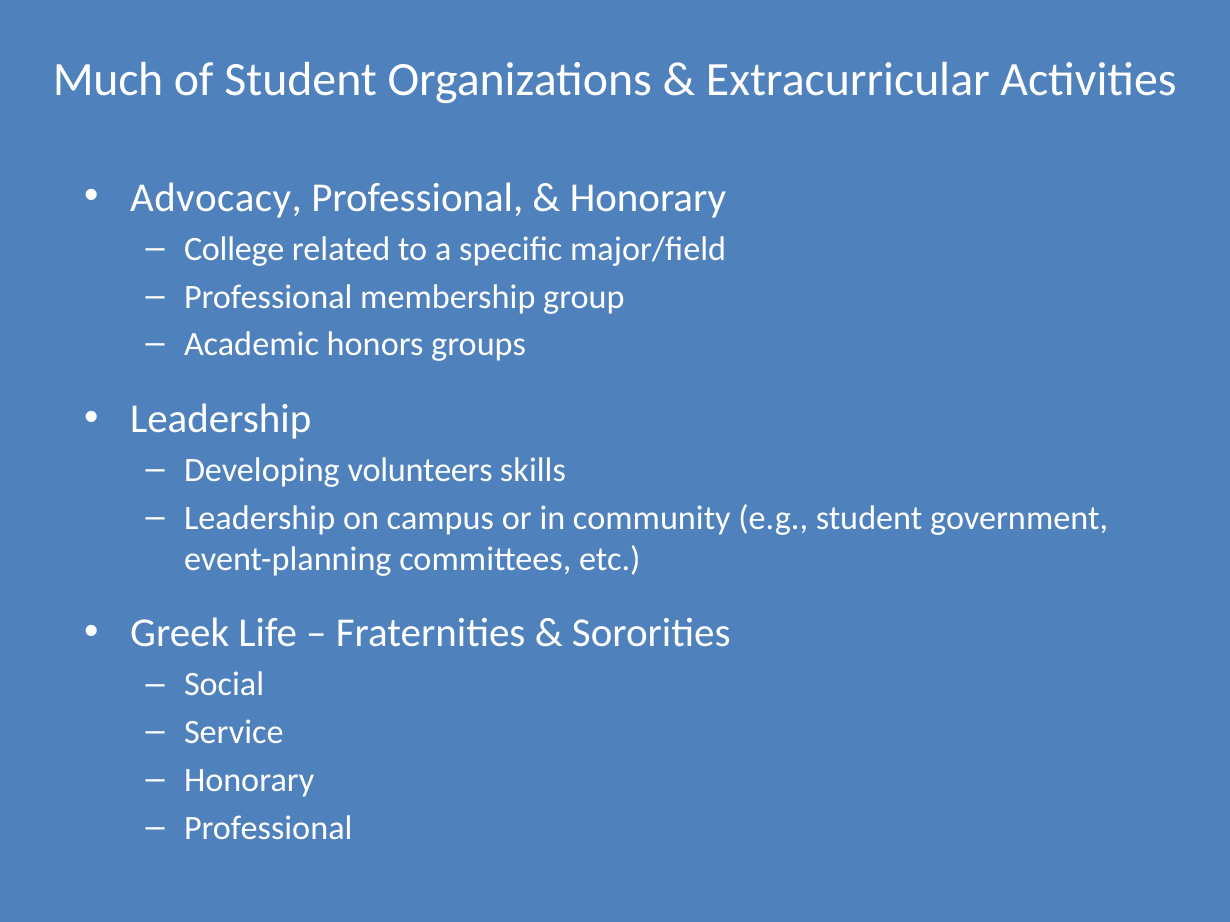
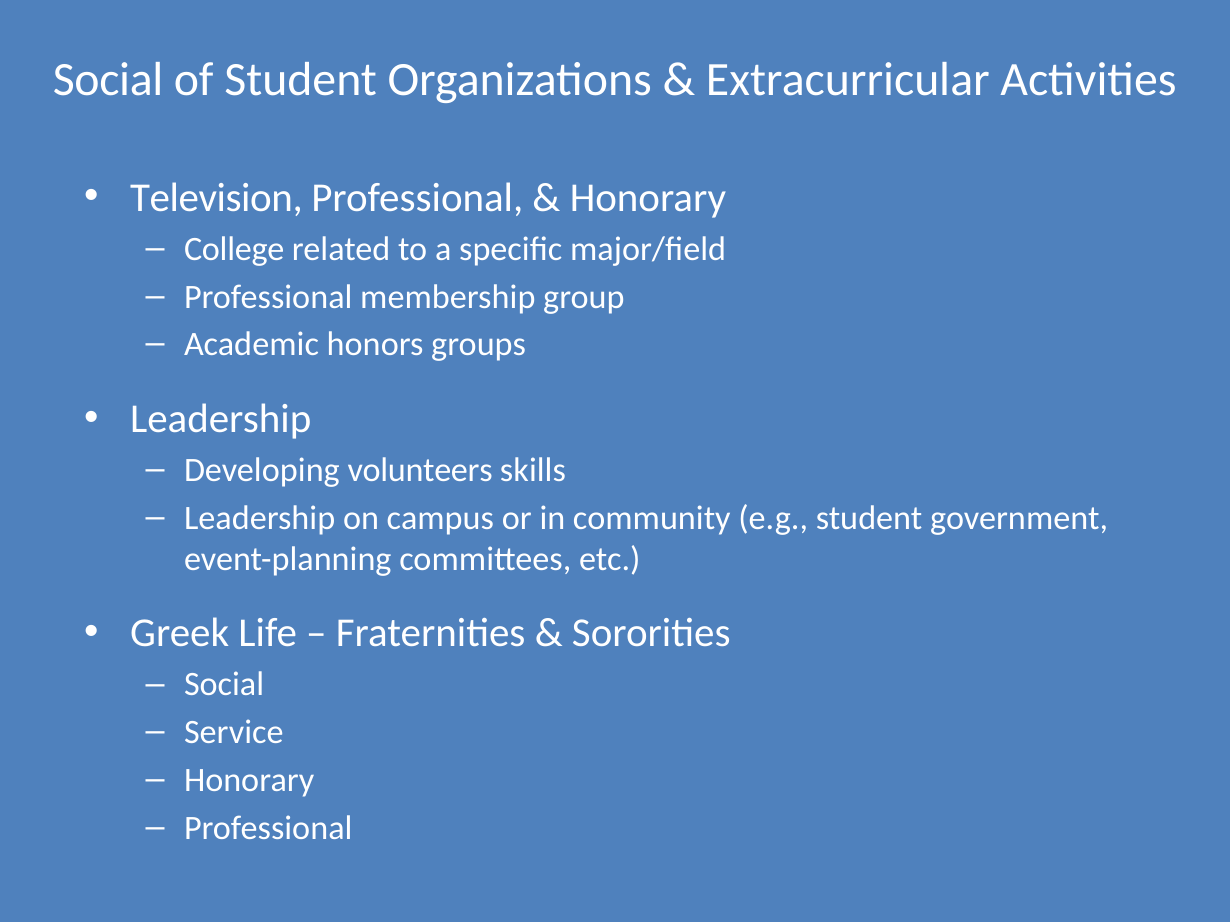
Much at (108, 80): Much -> Social
Advocacy: Advocacy -> Television
